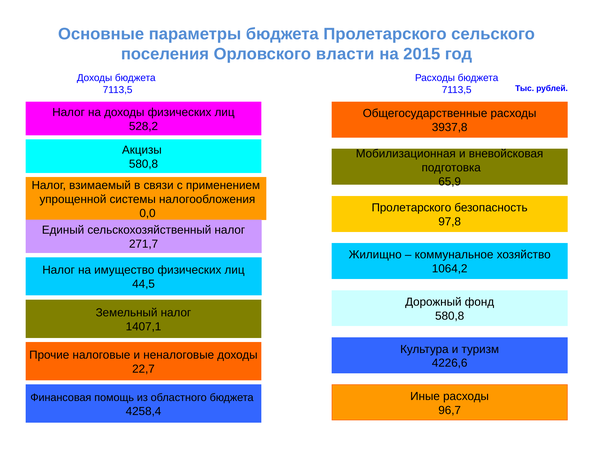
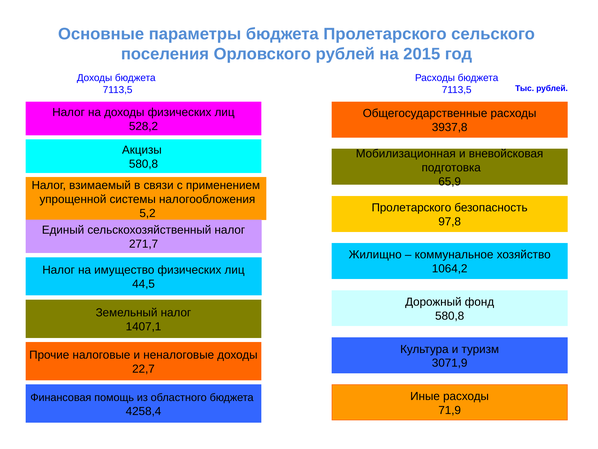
Орловского власти: власти -> рублей
0,0: 0,0 -> 5,2
4226,6: 4226,6 -> 3071,9
96,7: 96,7 -> 71,9
